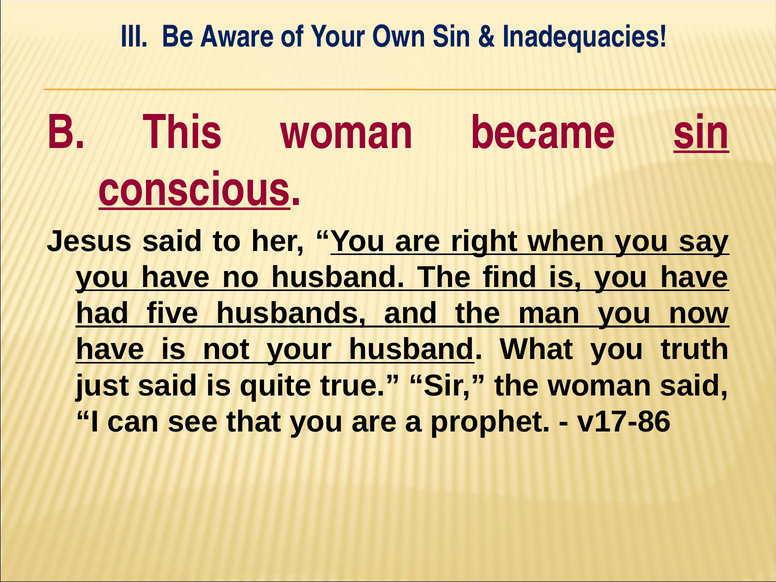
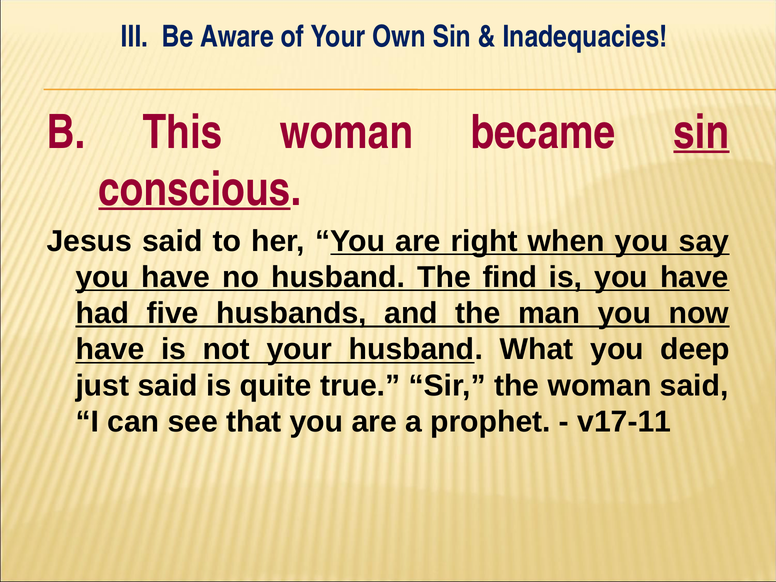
truth: truth -> deep
v17-86: v17-86 -> v17-11
